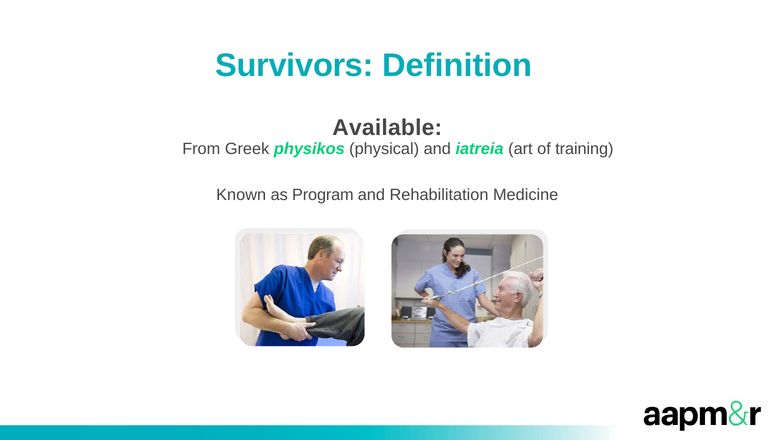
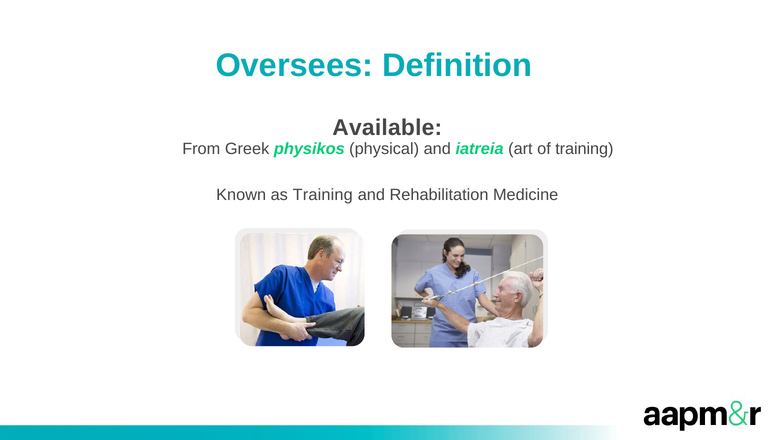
Survivors: Survivors -> Oversees
as Program: Program -> Training
